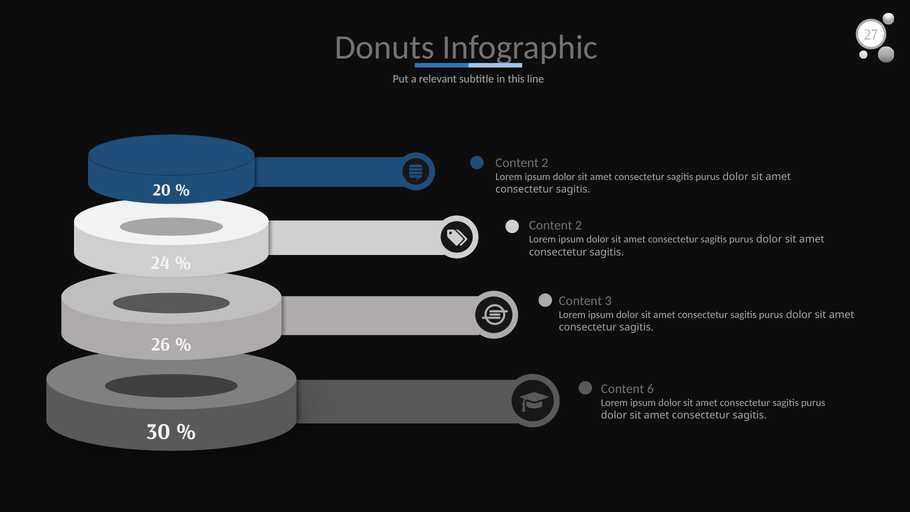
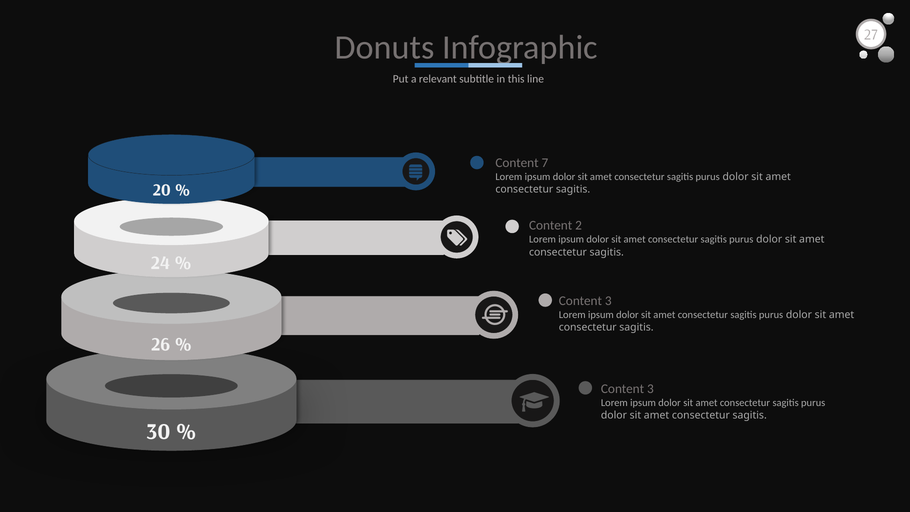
2 at (545, 163): 2 -> 7
6 at (650, 389): 6 -> 3
